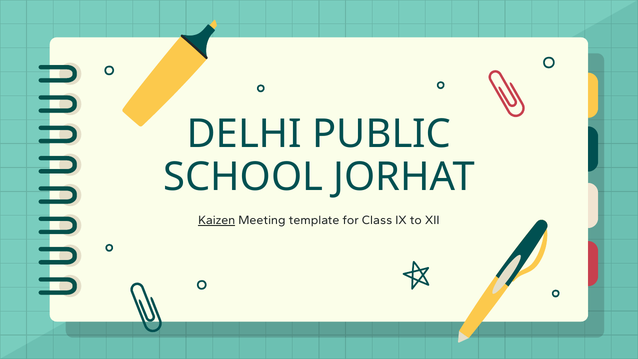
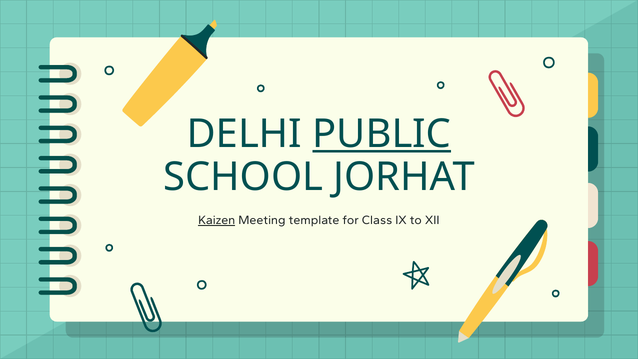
PUBLIC underline: none -> present
